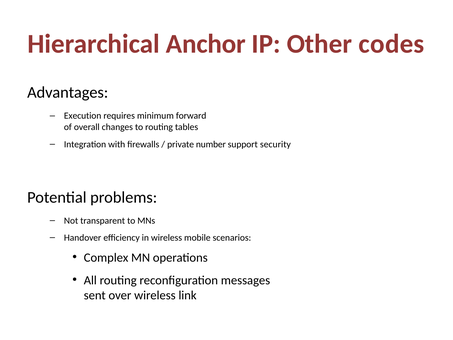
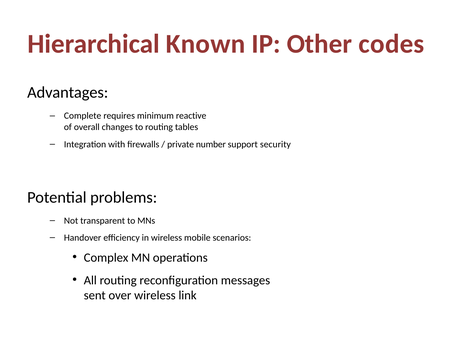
Anchor: Anchor -> Known
Execution: Execution -> Complete
forward: forward -> reactive
